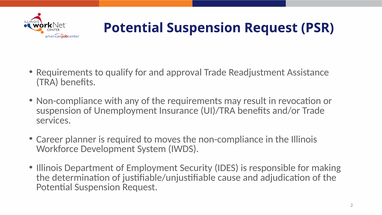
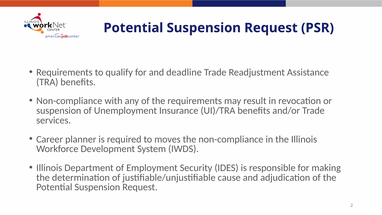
approval: approval -> deadline
